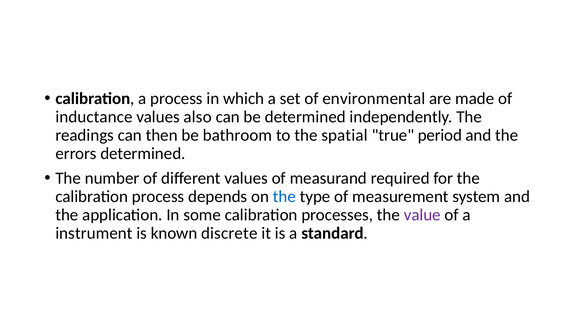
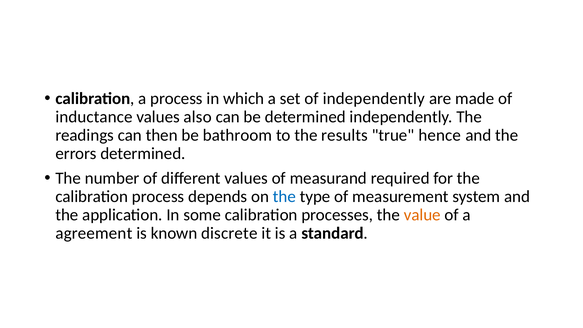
of environmental: environmental -> independently
spatial: spatial -> results
period: period -> hence
value colour: purple -> orange
instrument: instrument -> agreement
